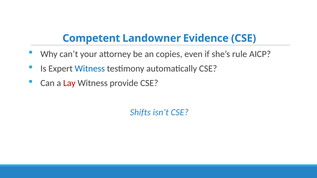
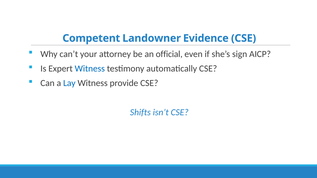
copies: copies -> official
rule: rule -> sign
Lay colour: red -> blue
